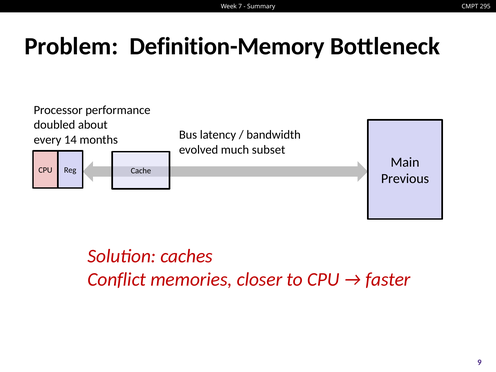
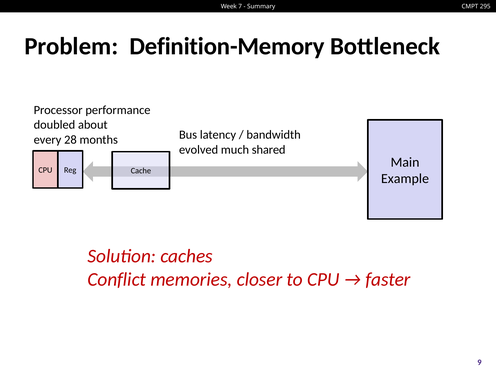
14: 14 -> 28
subset: subset -> shared
Previous: Previous -> Example
